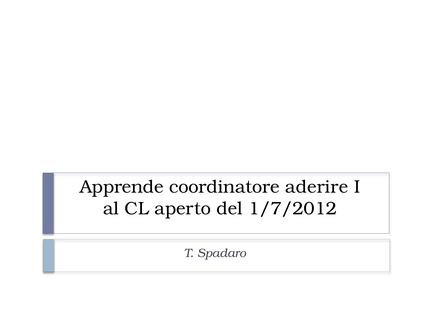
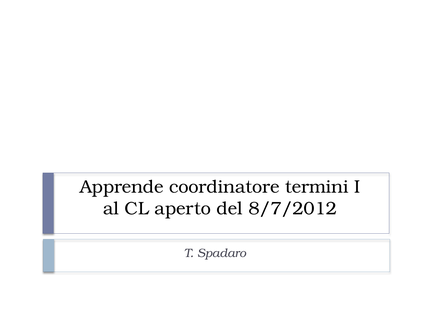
aderire: aderire -> termini
1/7/2012: 1/7/2012 -> 8/7/2012
